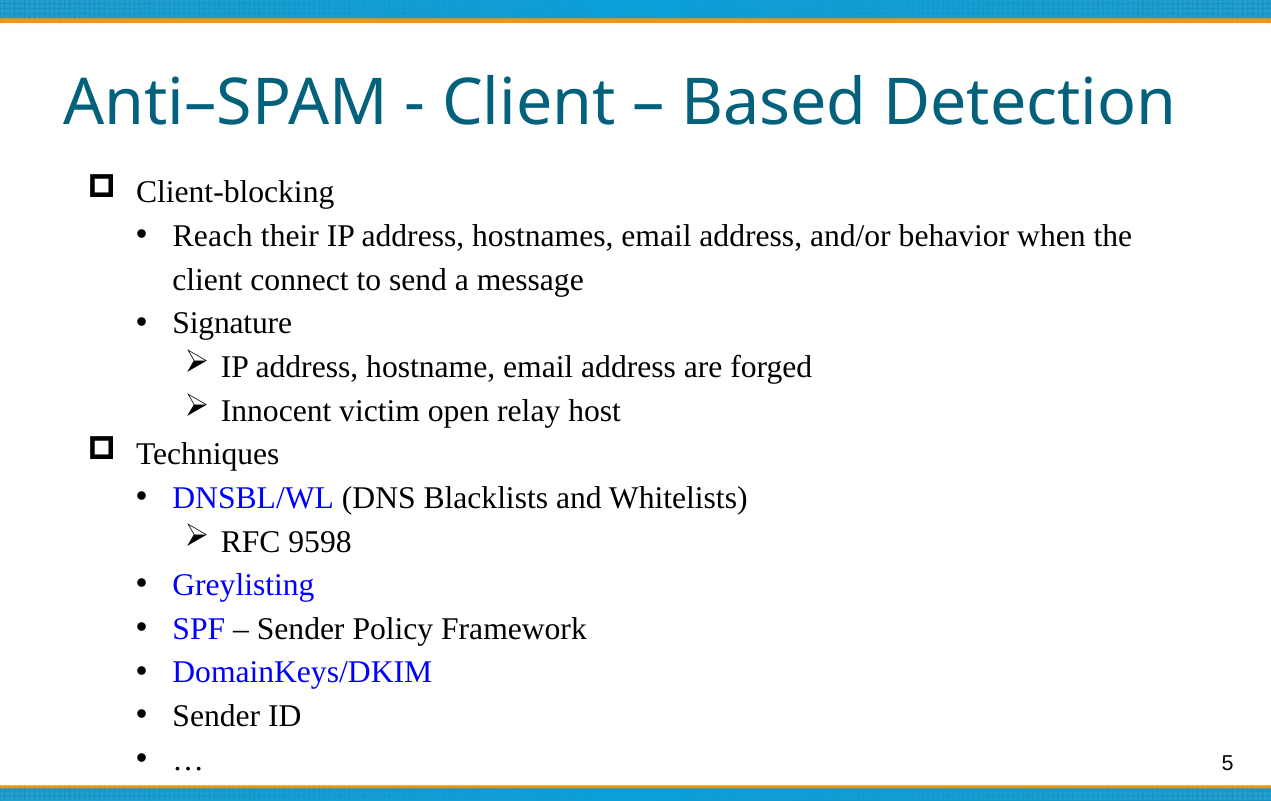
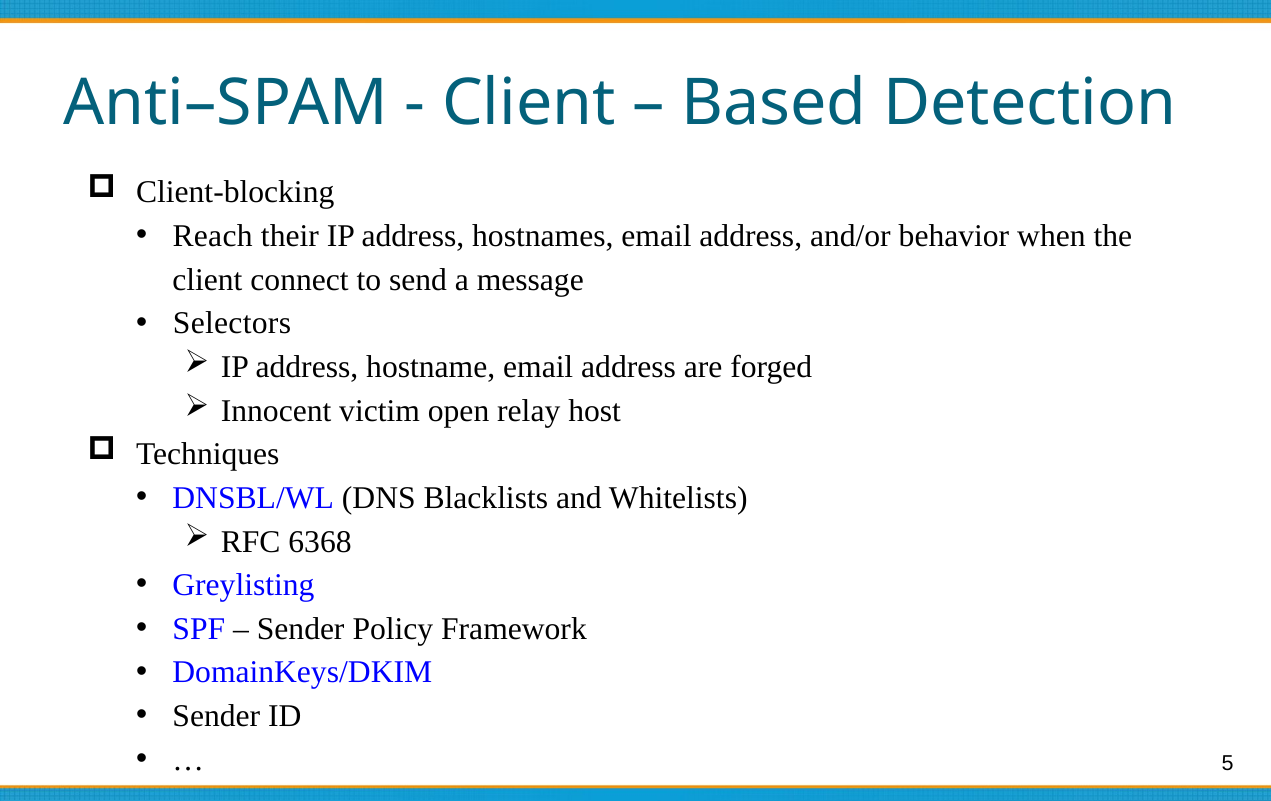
Signature: Signature -> Selectors
9598: 9598 -> 6368
